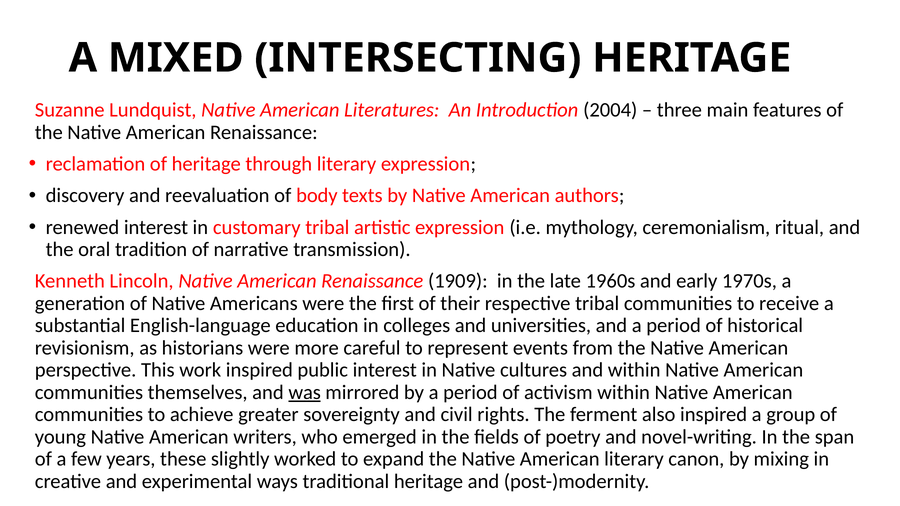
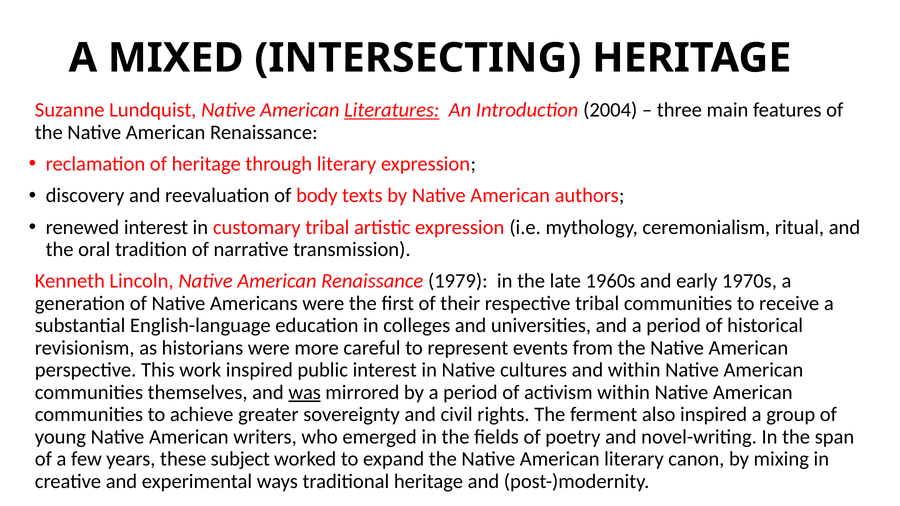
Literatures underline: none -> present
1909: 1909 -> 1979
slightly: slightly -> subject
